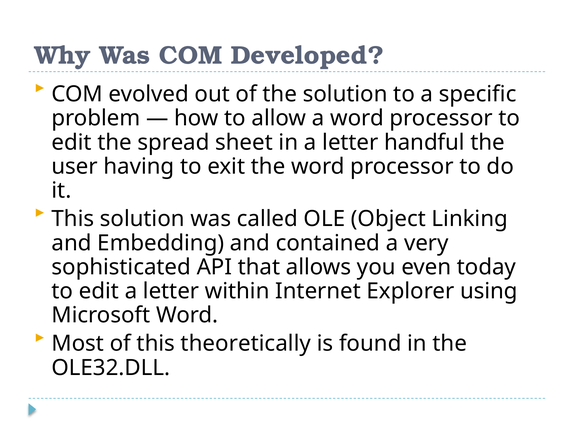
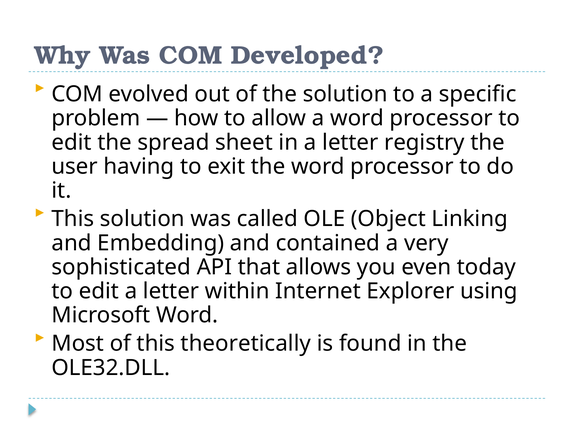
handful: handful -> registry
